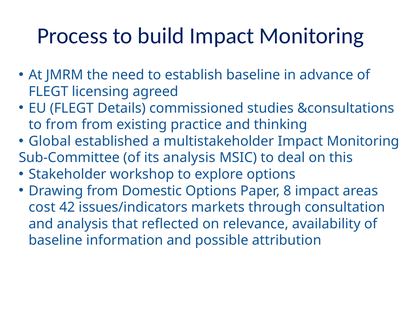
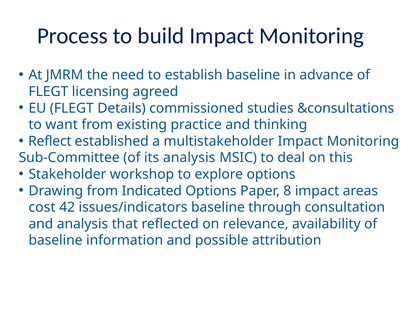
to from: from -> want
Global: Global -> Reflect
Domestic: Domestic -> Indicated
issues/indicators markets: markets -> baseline
